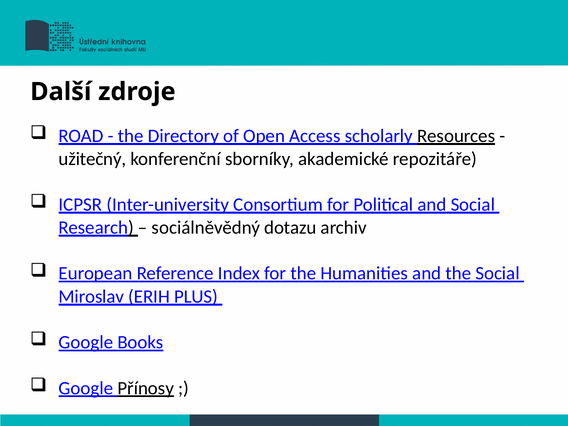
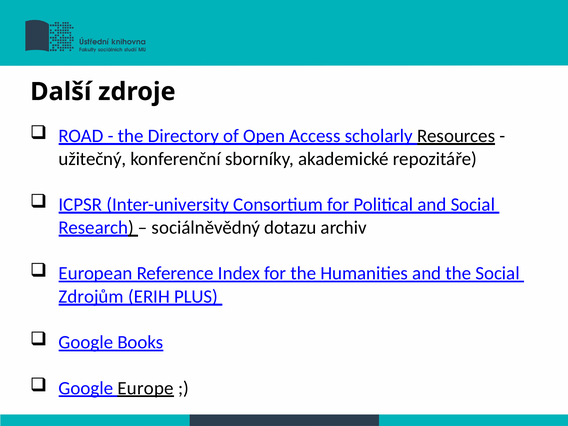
Miroslav: Miroslav -> Zdrojům
Přínosy: Přínosy -> Europe
